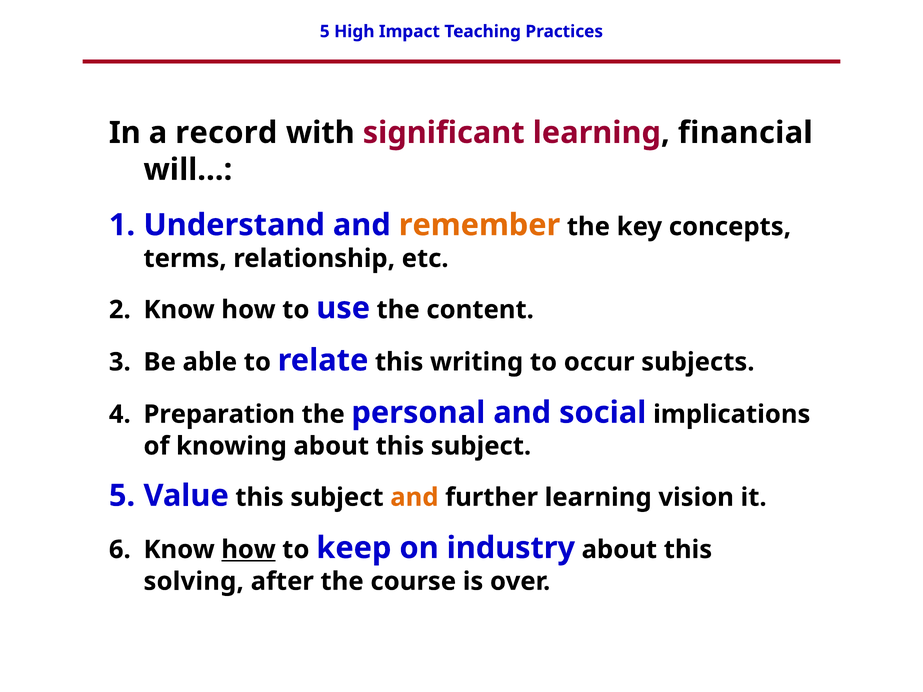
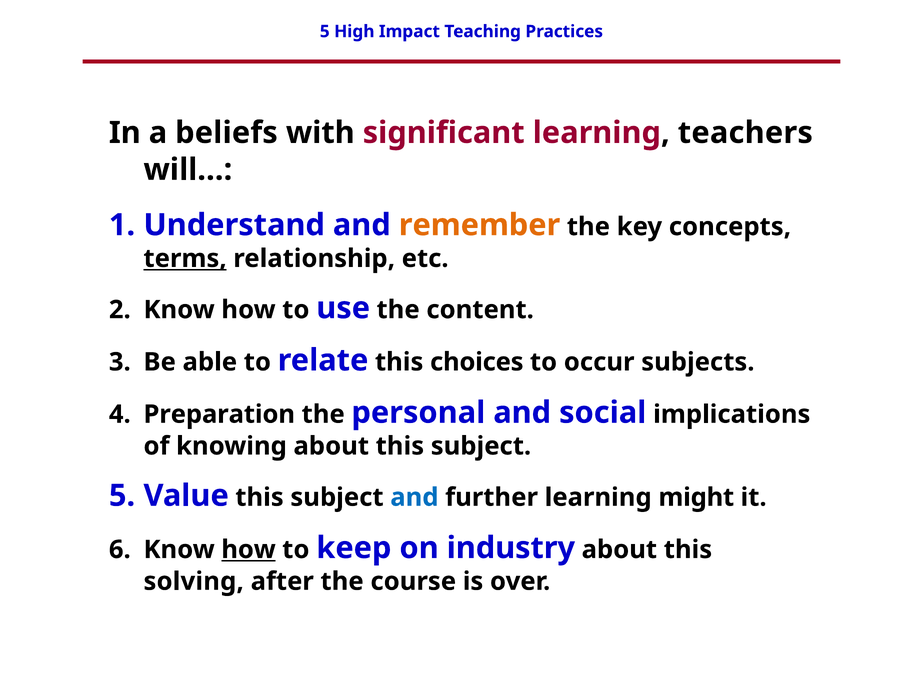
record: record -> beliefs
financial: financial -> teachers
terms underline: none -> present
writing: writing -> choices
and at (414, 498) colour: orange -> blue
vision: vision -> might
